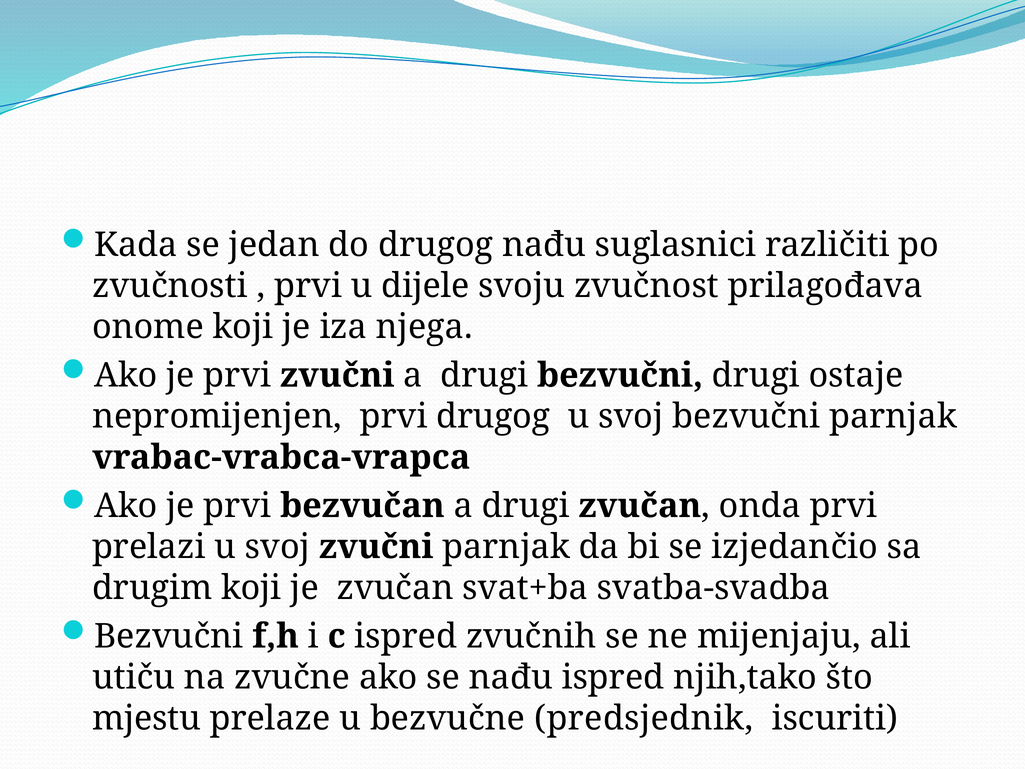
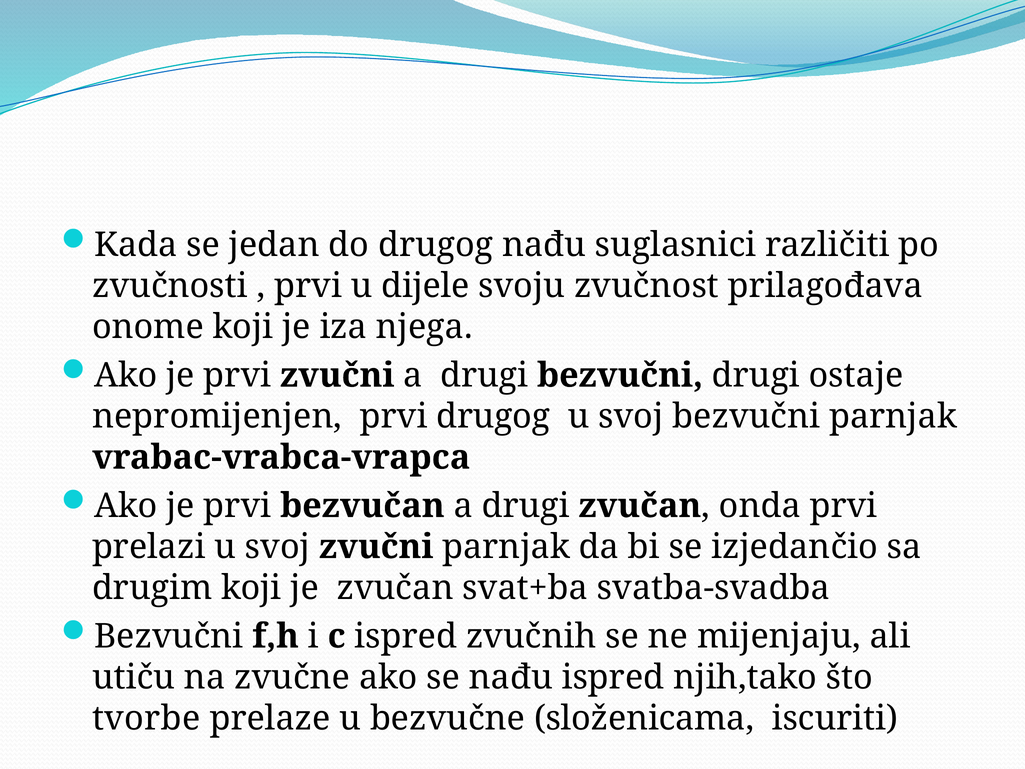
mjestu: mjestu -> tvorbe
predsjednik: predsjednik -> složenicama
